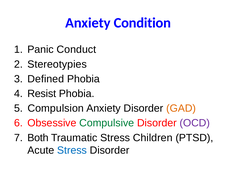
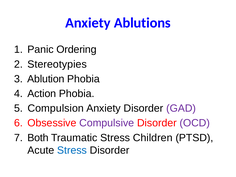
Condition: Condition -> Ablutions
Conduct: Conduct -> Ordering
Defined: Defined -> Ablution
Resist: Resist -> Action
GAD colour: orange -> purple
Compulsive colour: green -> purple
